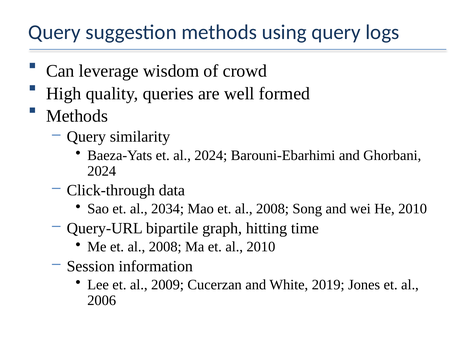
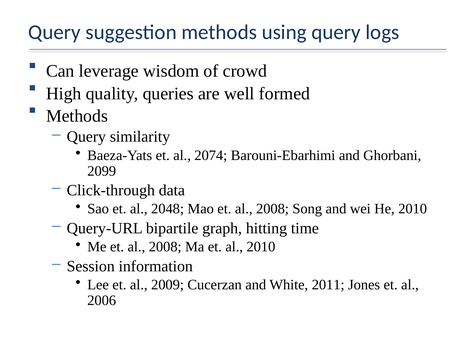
al 2024: 2024 -> 2074
2024 at (102, 171): 2024 -> 2099
2034: 2034 -> 2048
2019: 2019 -> 2011
